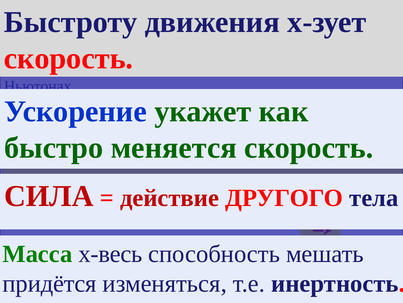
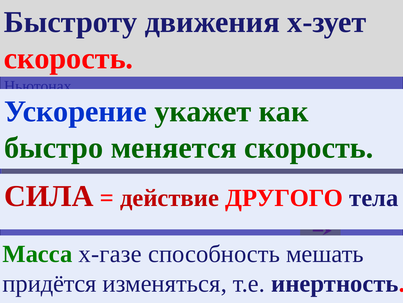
х-весь: х-весь -> х-газе
